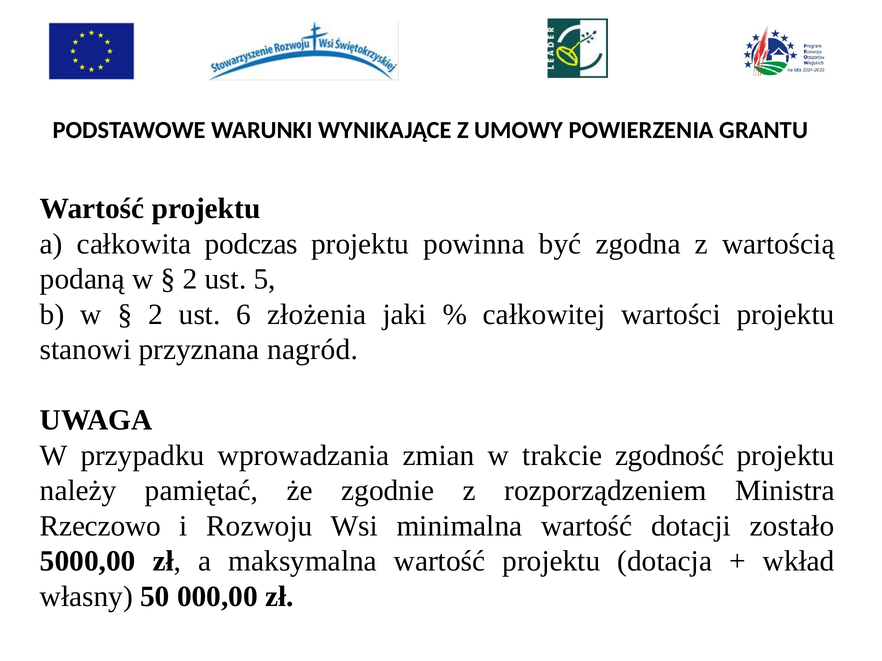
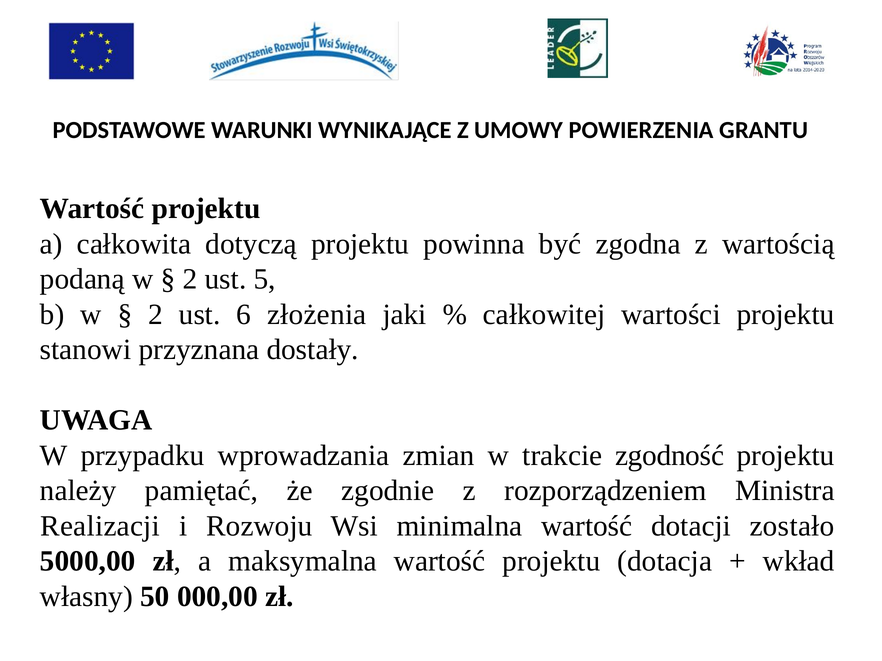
podczas: podczas -> dotyczą
nagród: nagród -> dostały
Rzeczowo: Rzeczowo -> Realizacji
